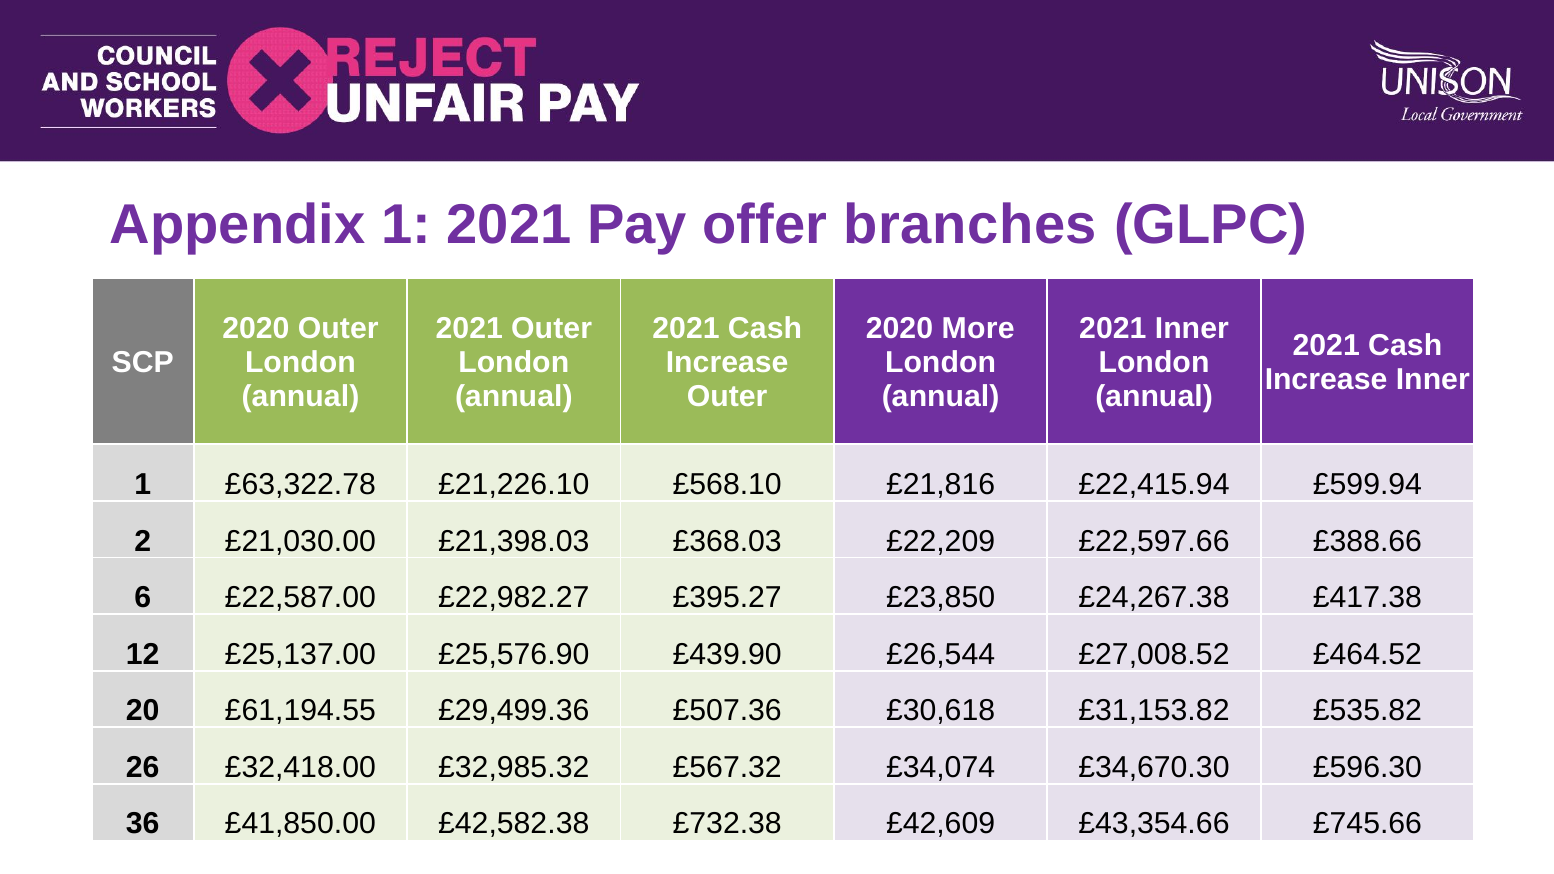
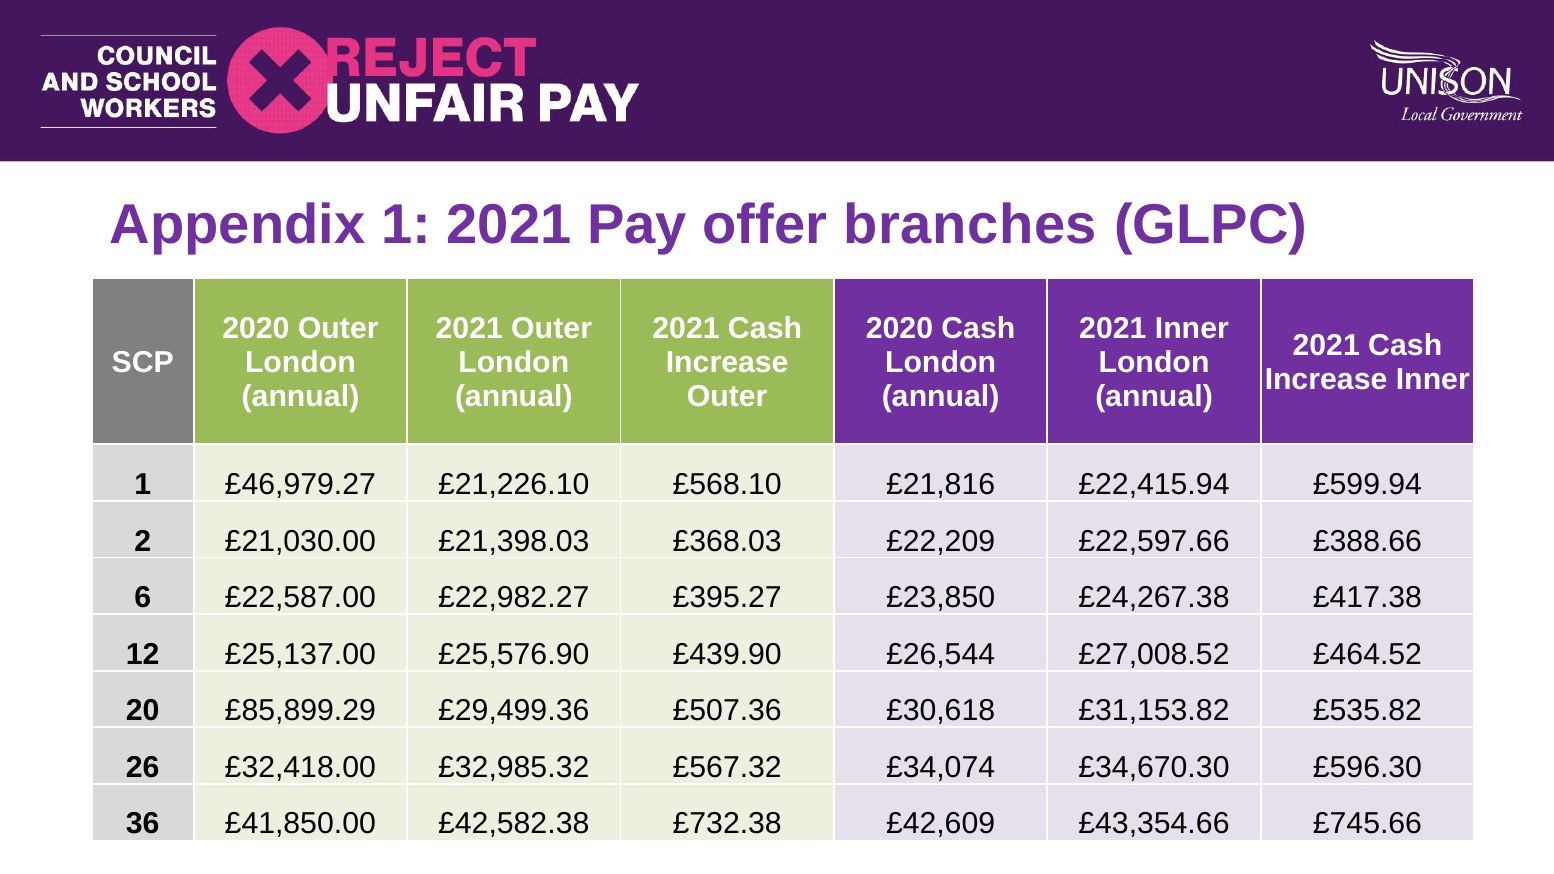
2020 More: More -> Cash
£63,322.78: £63,322.78 -> £46,979.27
£61,194.55: £61,194.55 -> £85,899.29
